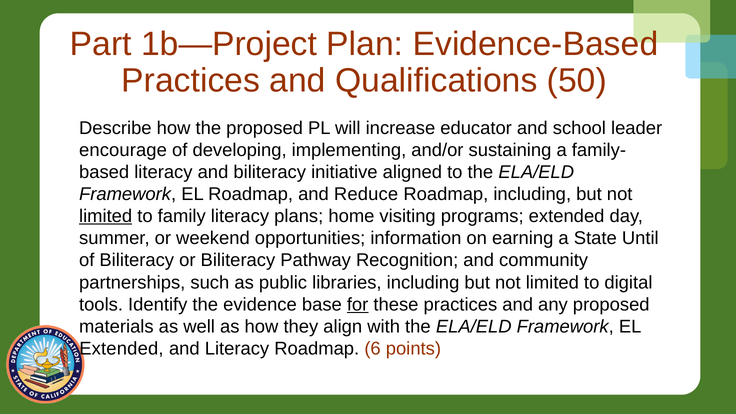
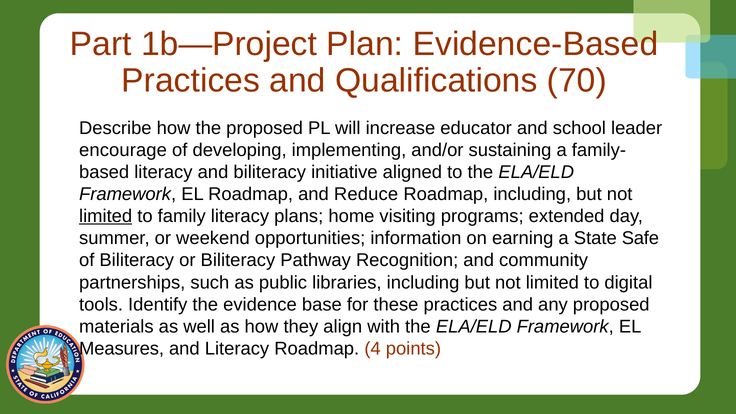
50: 50 -> 70
Until: Until -> Safe
for underline: present -> none
Extended at (121, 349): Extended -> Measures
6: 6 -> 4
